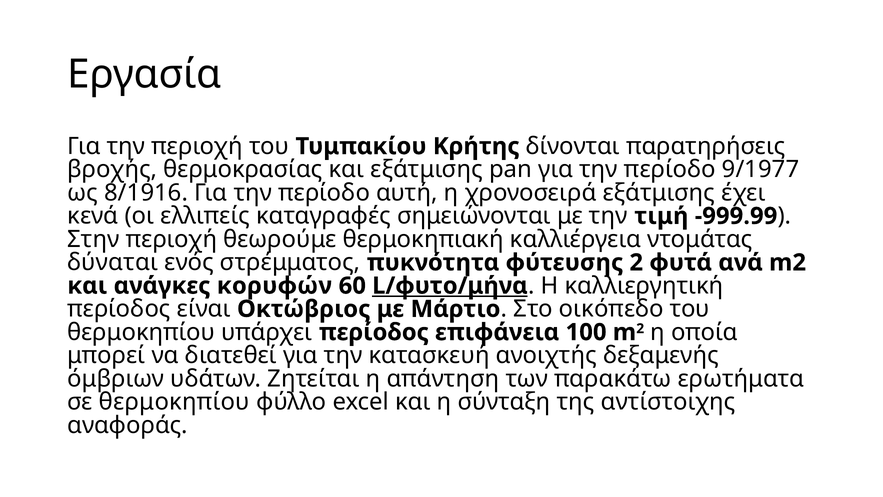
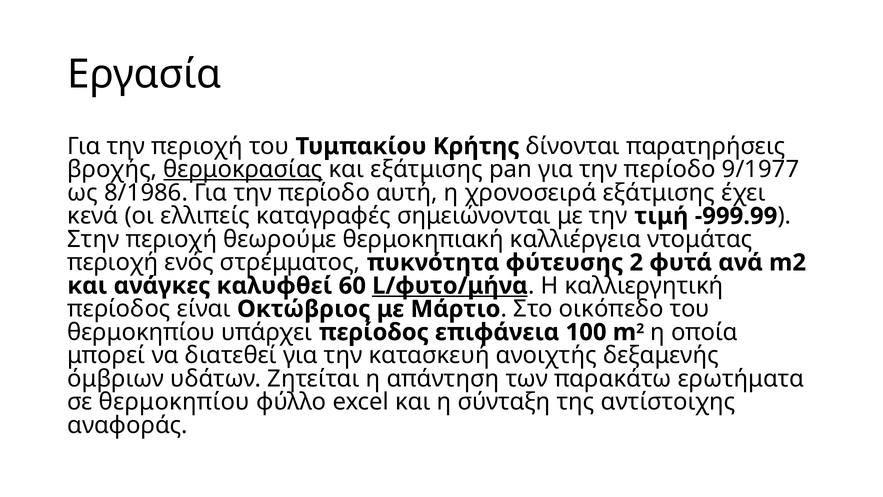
θερμοκρασίας underline: none -> present
8/1916: 8/1916 -> 8/1986
δύναται at (113, 262): δύναται -> περιοχή
κορυφών: κορυφών -> καλυφθεί
